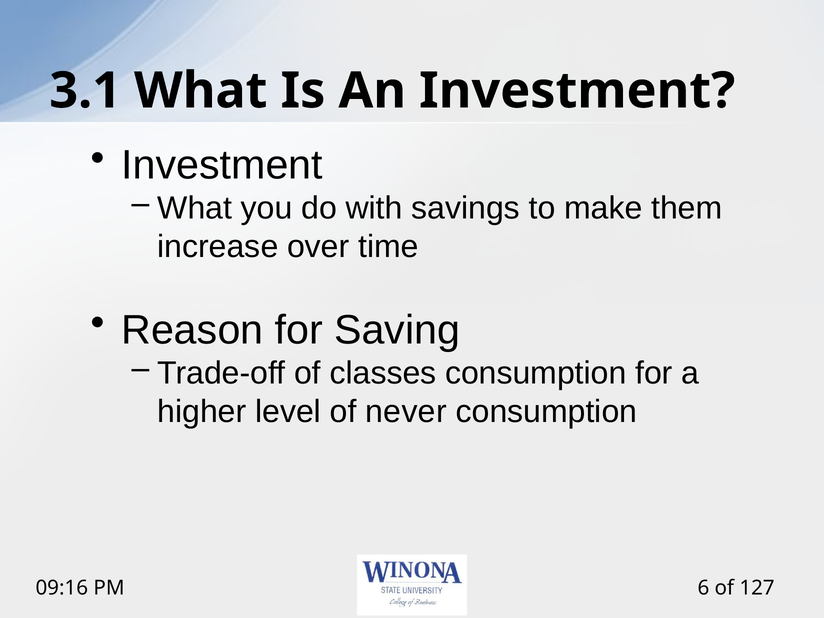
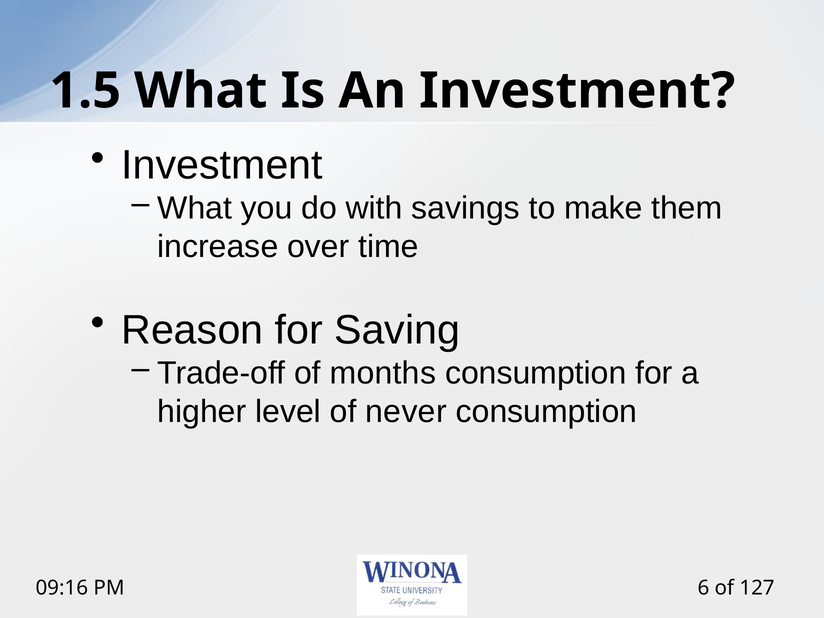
3.1: 3.1 -> 1.5
classes: classes -> months
